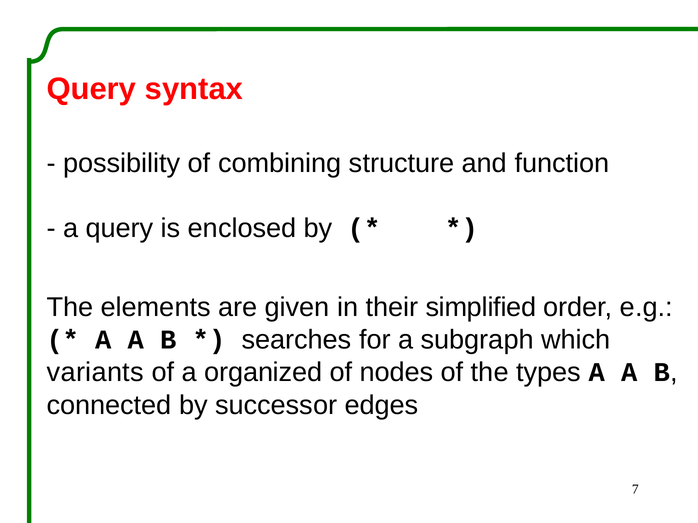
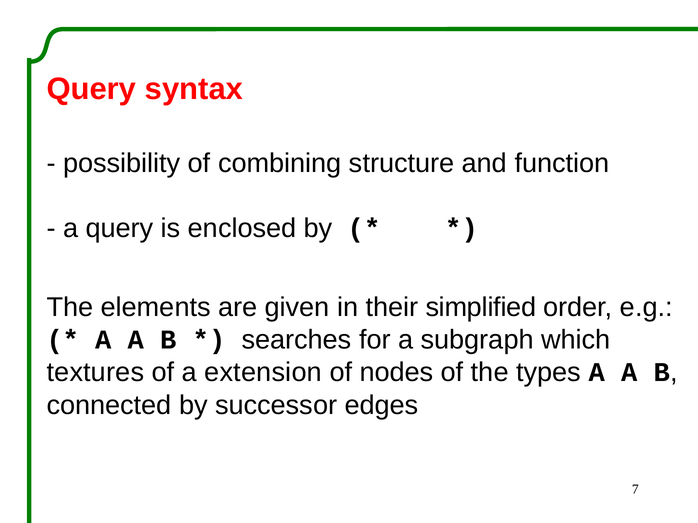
variants: variants -> textures
organized: organized -> extension
